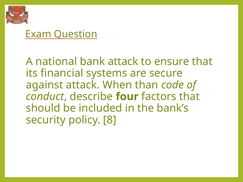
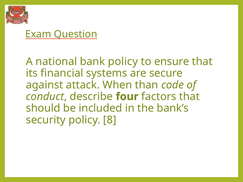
bank attack: attack -> policy
